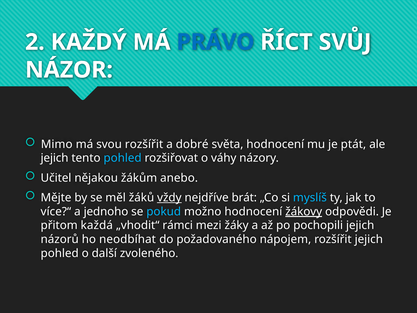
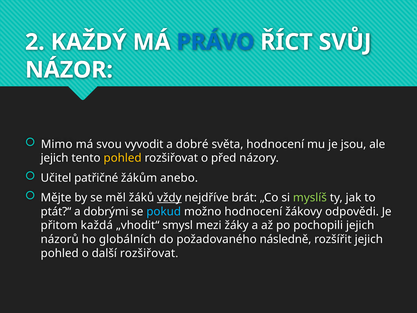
svou rozšířit: rozšířit -> vyvodit
ptát: ptát -> jsou
pohled at (123, 158) colour: light blue -> yellow
váhy: váhy -> před
nějakou: nějakou -> patřičné
myslíš colour: light blue -> light green
více?“: více?“ -> ptát?“
jednoho: jednoho -> dobrými
žákovy underline: present -> none
rámci: rámci -> smysl
neodbíhat: neodbíhat -> globálních
nápojem: nápojem -> následně
další zvoleného: zvoleného -> rozšiřovat
